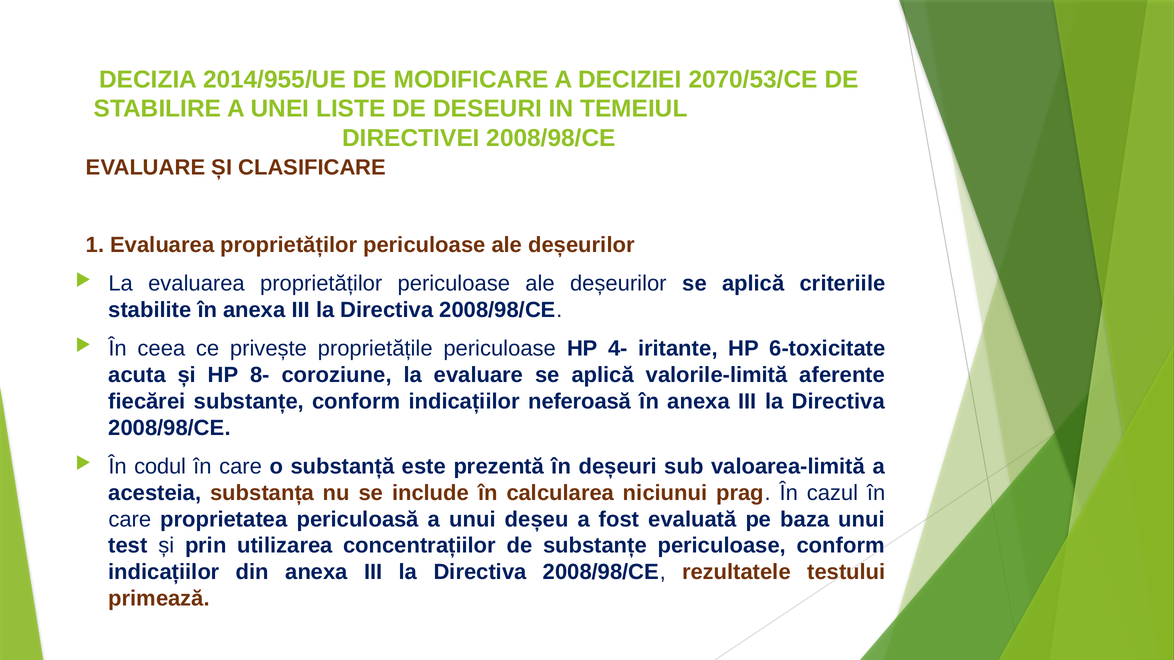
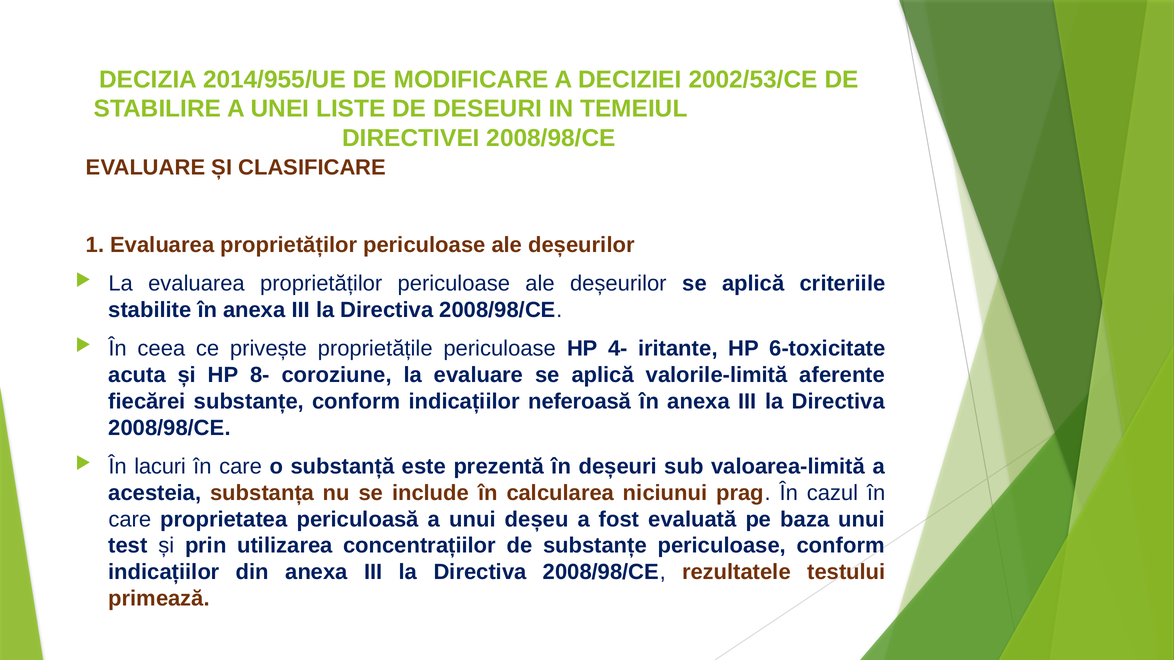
2070/53/CE: 2070/53/CE -> 2002/53/CE
codul: codul -> lacuri
